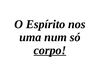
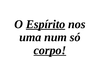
Espírito underline: none -> present
